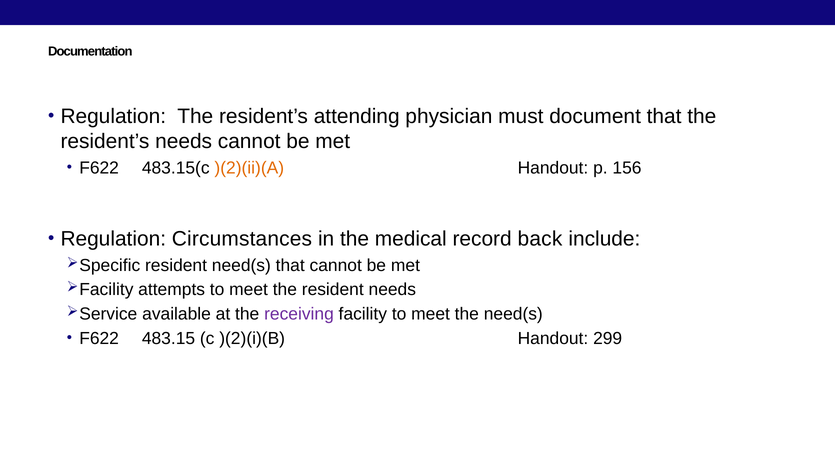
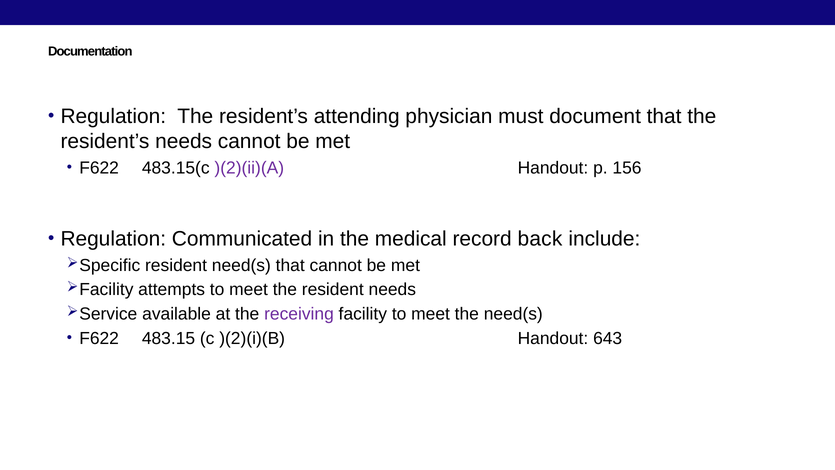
)(2)(ii)(A colour: orange -> purple
Circumstances: Circumstances -> Communicated
299: 299 -> 643
